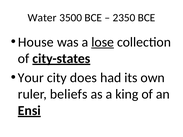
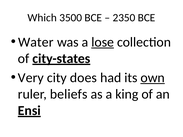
Water: Water -> Which
House: House -> Water
Your: Your -> Very
own underline: none -> present
